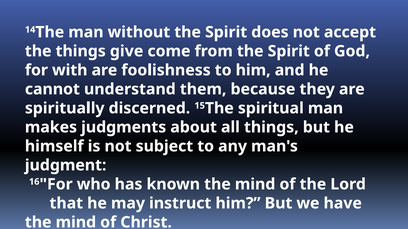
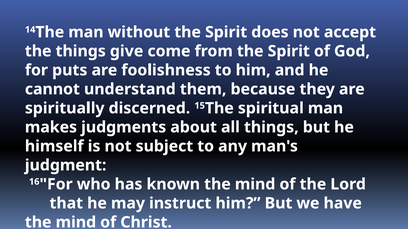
with: with -> puts
